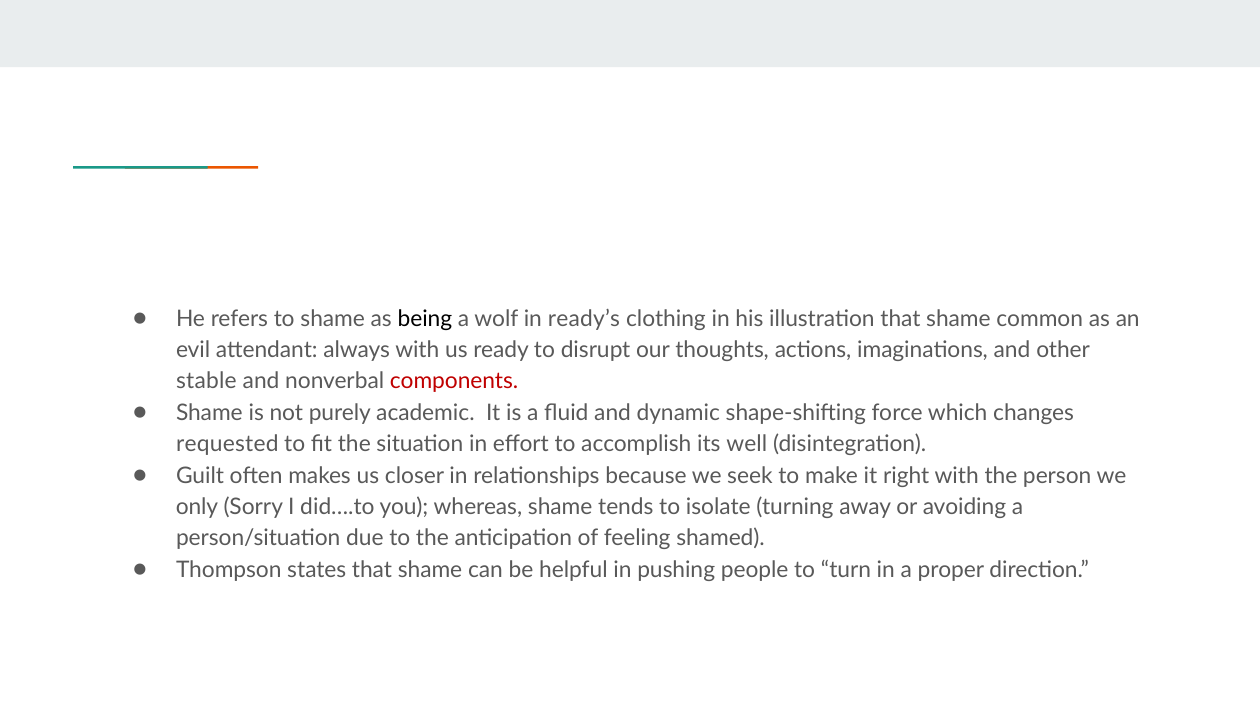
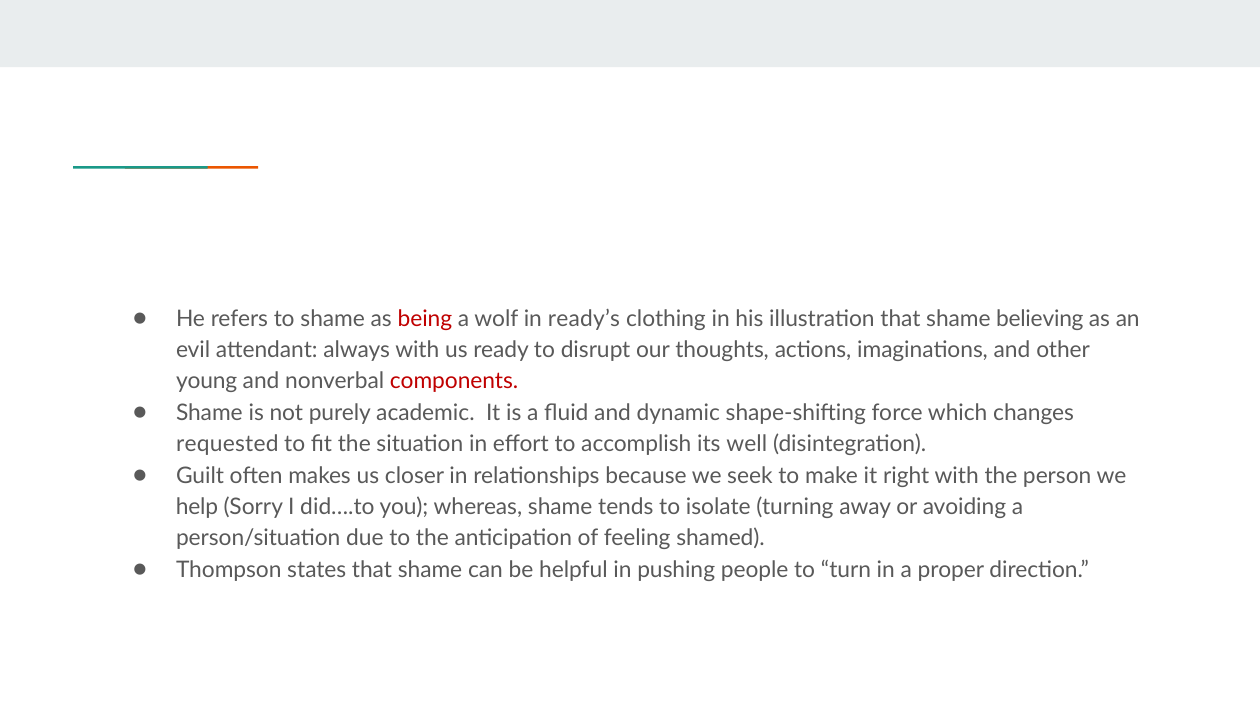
being colour: black -> red
common: common -> believing
stable: stable -> young
only: only -> help
